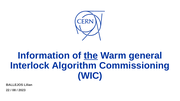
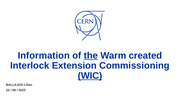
general: general -> created
Algorithm: Algorithm -> Extension
WIC underline: none -> present
